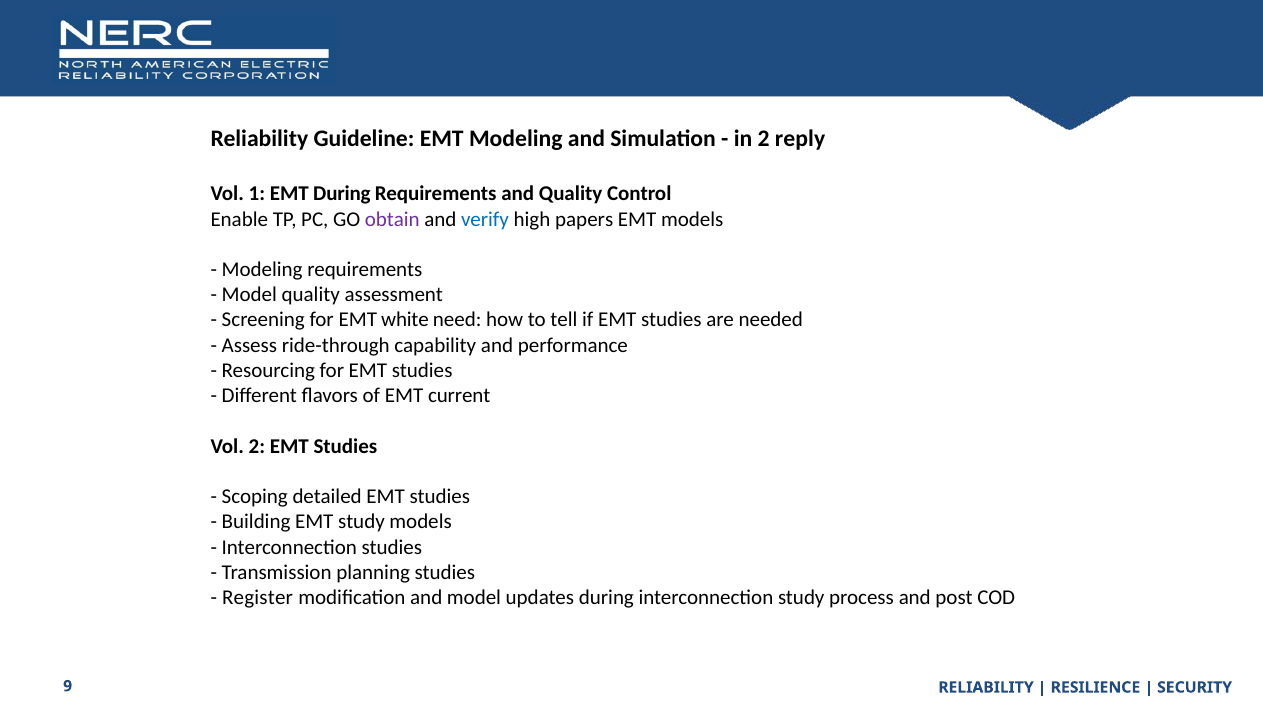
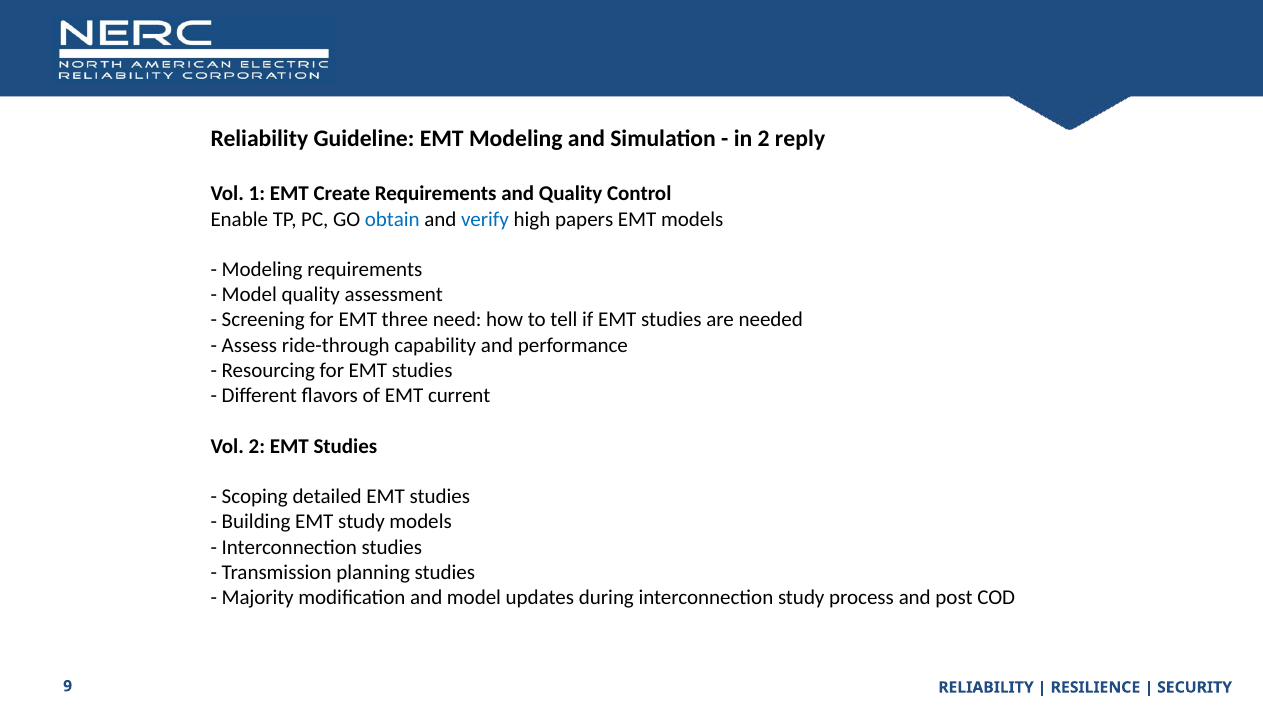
EMT During: During -> Create
obtain colour: purple -> blue
white: white -> three
Register: Register -> Majority
